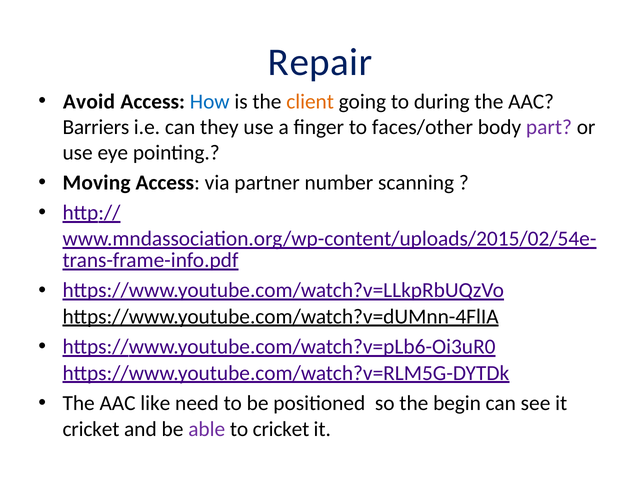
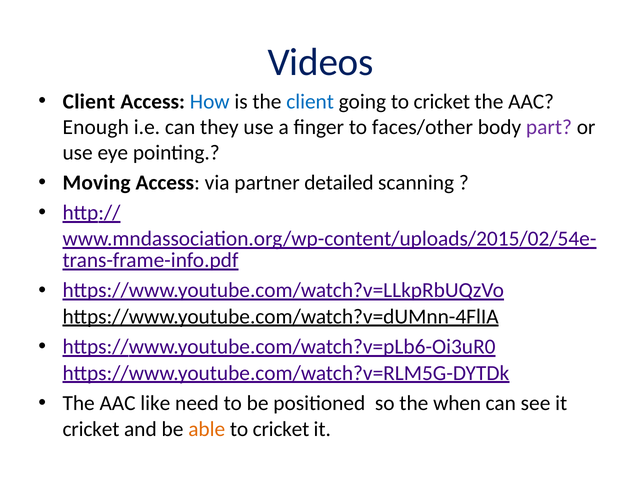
Repair: Repair -> Videos
Avoid at (89, 101): Avoid -> Client
client at (310, 101) colour: orange -> blue
going to during: during -> cricket
Barriers: Barriers -> Enough
number: number -> detailed
begin: begin -> when
able colour: purple -> orange
